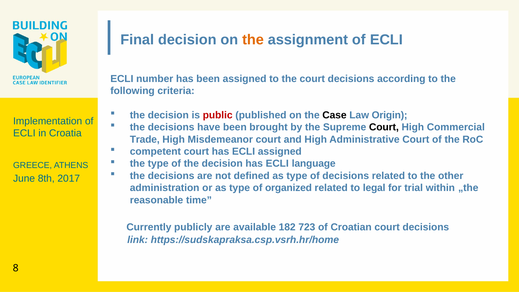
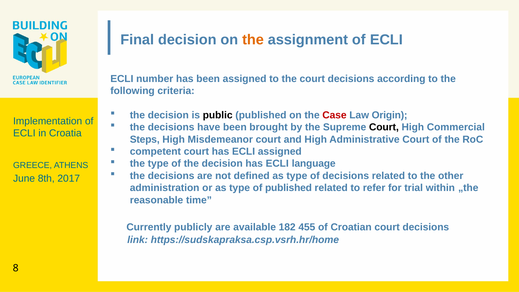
public colour: red -> black
Case colour: black -> red
Trade: Trade -> Steps
of organized: organized -> published
legal: legal -> refer
723: 723 -> 455
